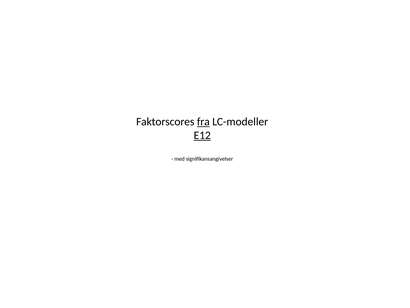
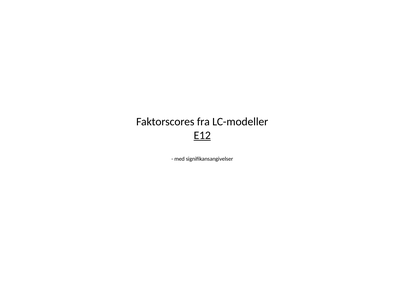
fra underline: present -> none
